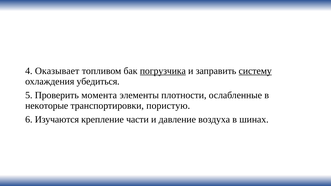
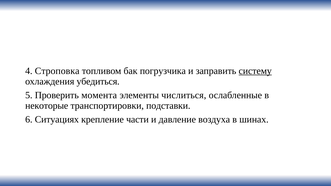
Оказывает: Оказывает -> Строповка
погрузчика underline: present -> none
плотности: плотности -> числиться
пористую: пористую -> подставки
Изучаются: Изучаются -> Ситуациях
